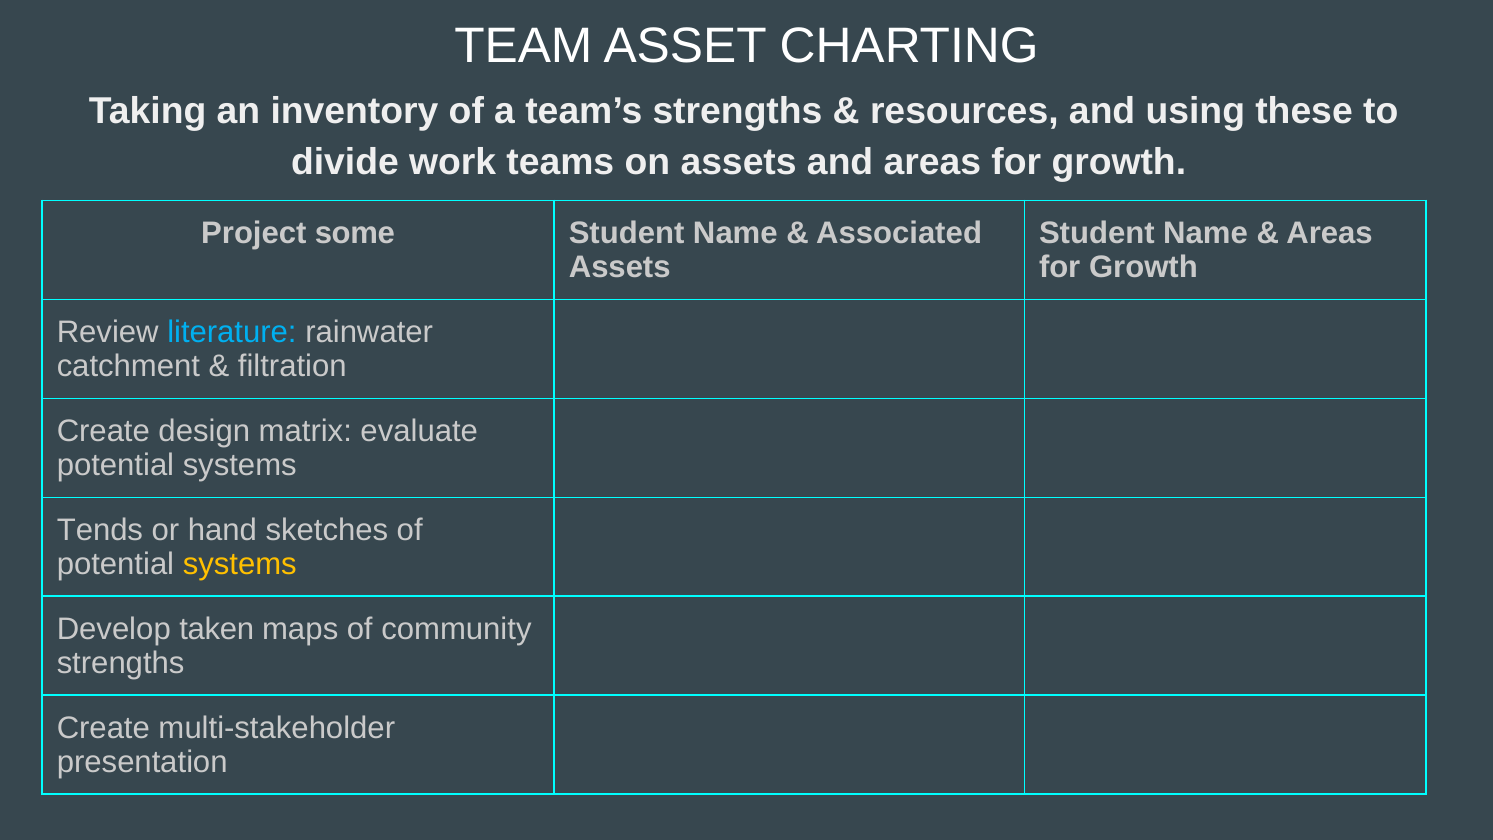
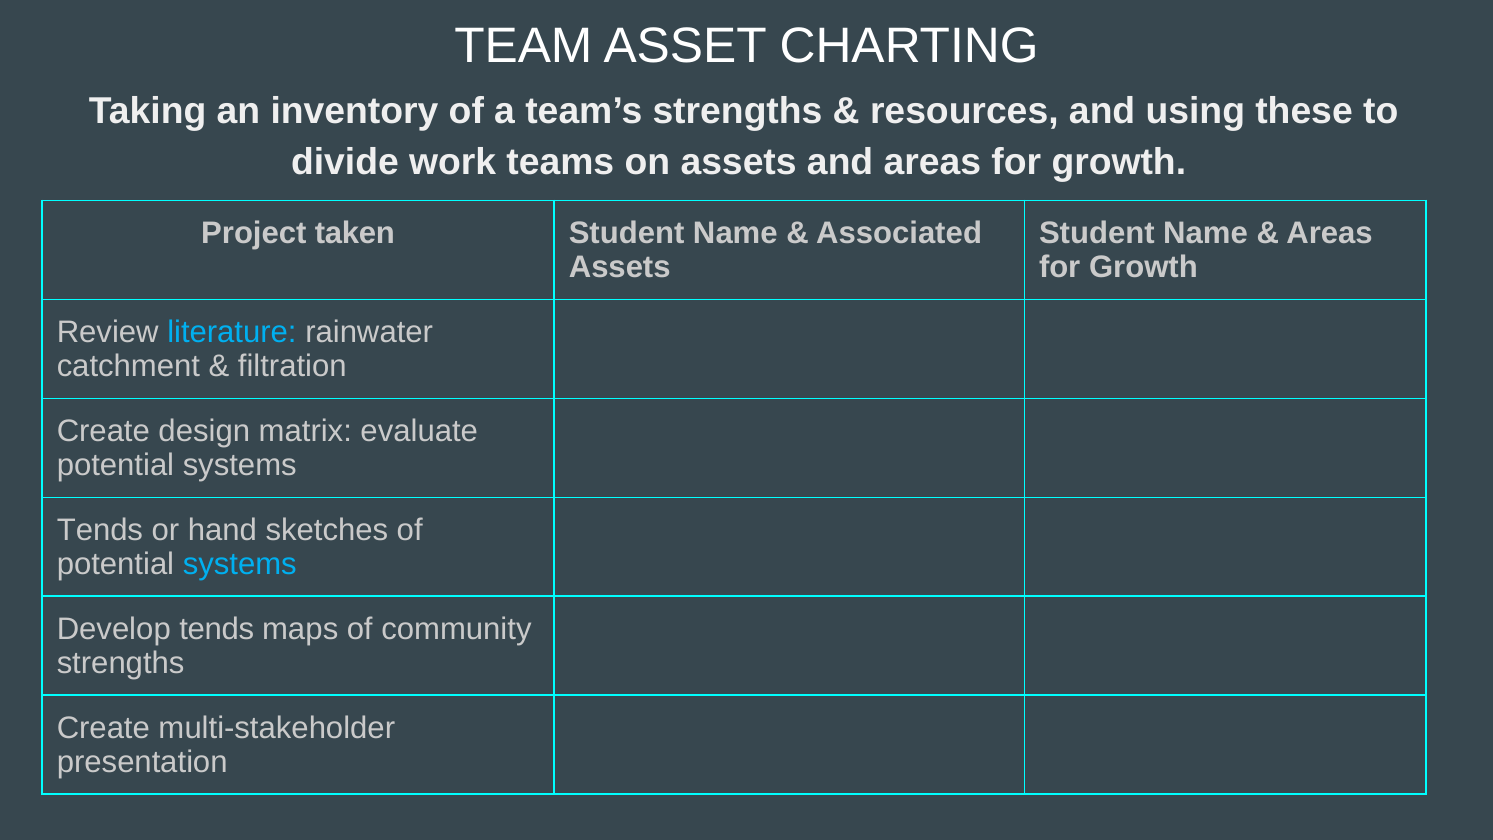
some: some -> taken
systems at (240, 564) colour: yellow -> light blue
Develop taken: taken -> tends
